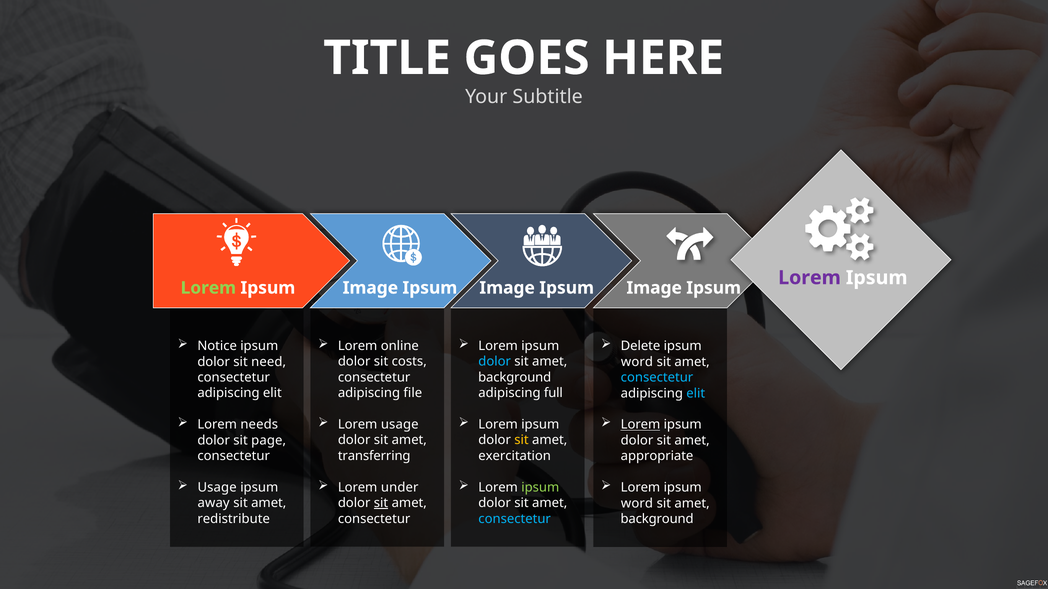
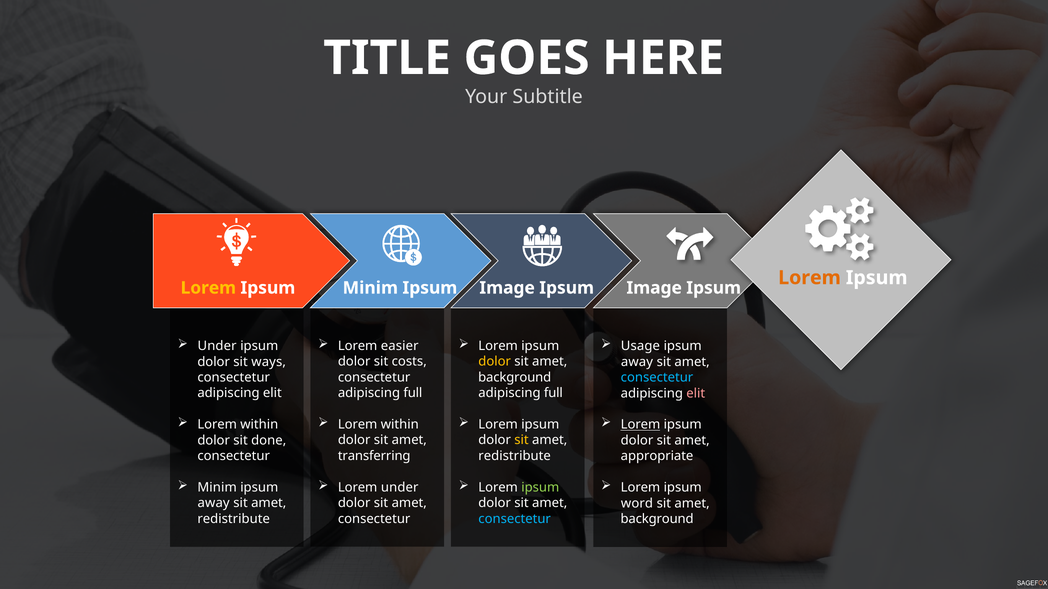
Lorem at (208, 288) colour: light green -> yellow
Image at (370, 288): Image -> Minim
Lorem at (809, 278) colour: purple -> orange
online: online -> easier
Notice at (217, 346): Notice -> Under
Delete: Delete -> Usage
need: need -> ways
dolor at (495, 362) colour: light blue -> yellow
word at (637, 362): word -> away
file at (413, 393): file -> full
elit at (696, 394) colour: light blue -> pink
usage at (400, 425): usage -> within
needs at (259, 425): needs -> within
page: page -> done
exercitation at (515, 456): exercitation -> redistribute
Usage at (217, 488): Usage -> Minim
sit at (381, 503) underline: present -> none
